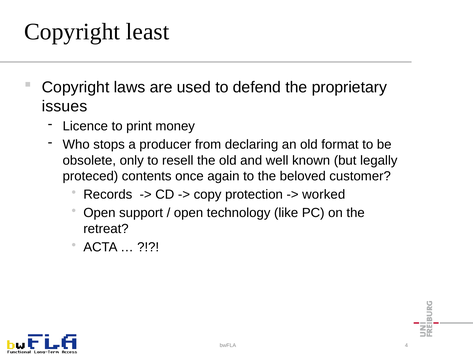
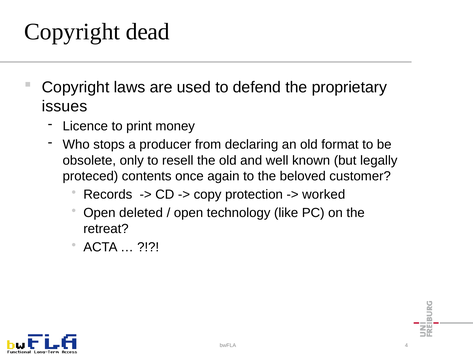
least: least -> dead
support: support -> deleted
